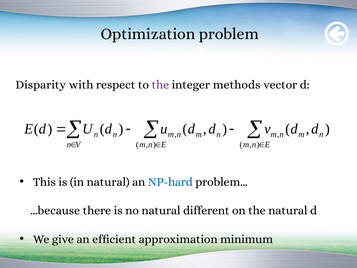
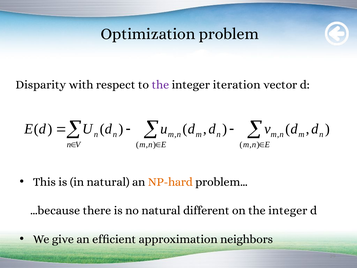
methods: methods -> iteration
NP-hard colour: blue -> orange
on the natural: natural -> integer
minimum: minimum -> neighbors
